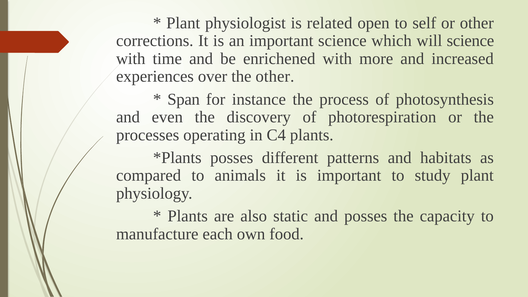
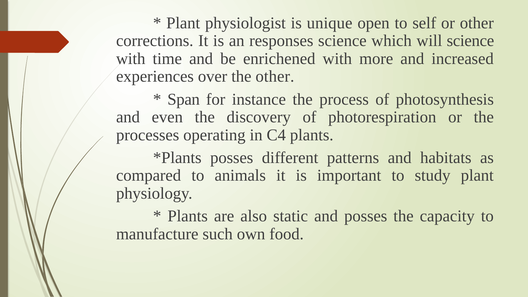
related: related -> unique
an important: important -> responses
each: each -> such
